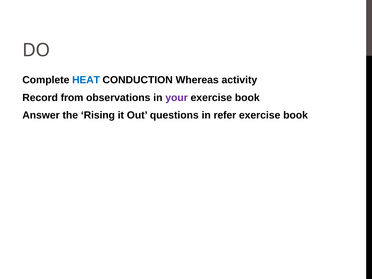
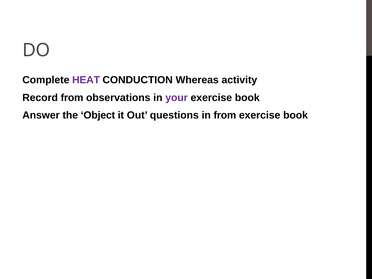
HEAT colour: blue -> purple
Rising: Rising -> Object
in refer: refer -> from
